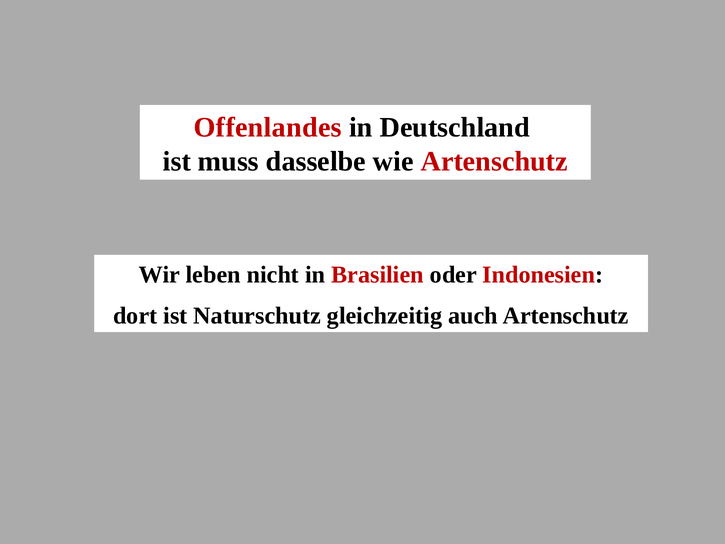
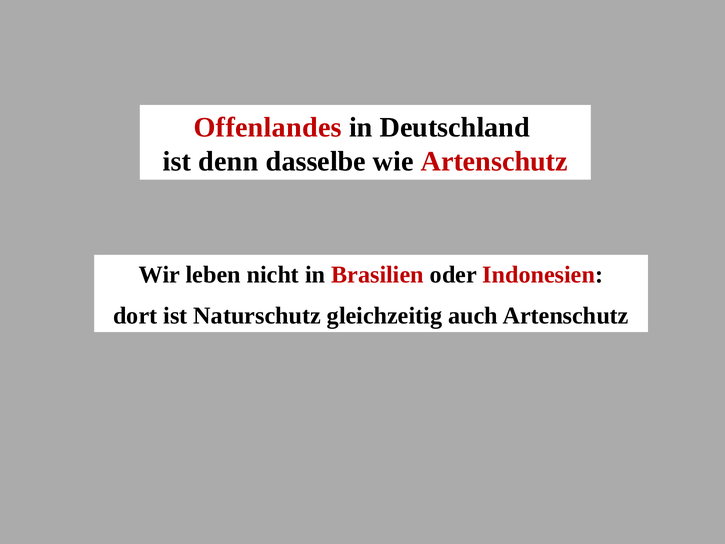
muss: muss -> denn
